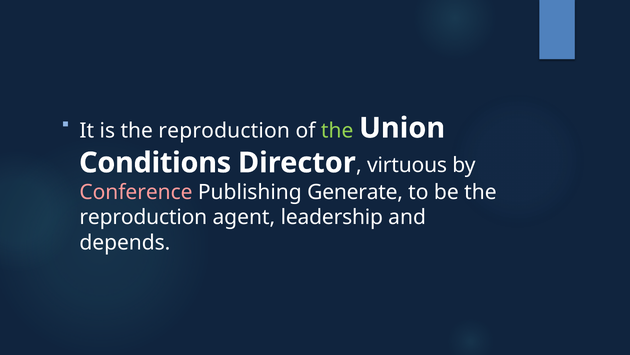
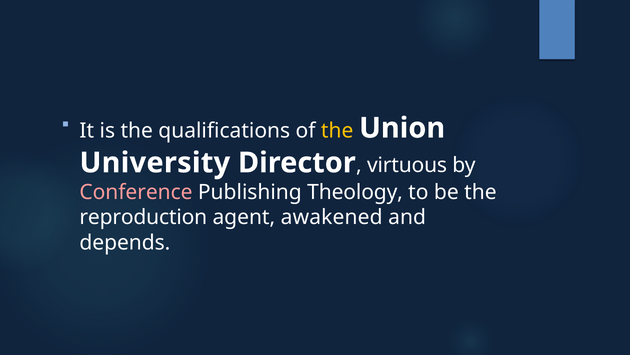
is the reproduction: reproduction -> qualifications
the at (337, 130) colour: light green -> yellow
Conditions: Conditions -> University
Generate: Generate -> Theology
leadership: leadership -> awakened
